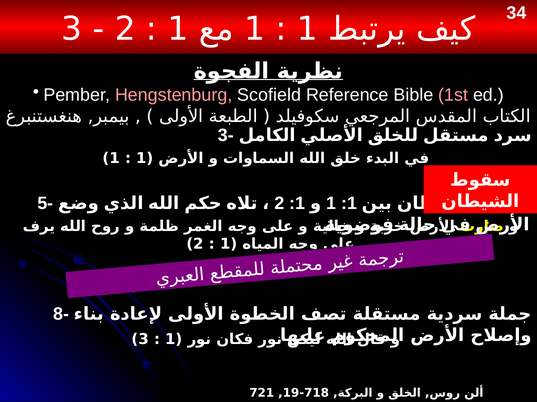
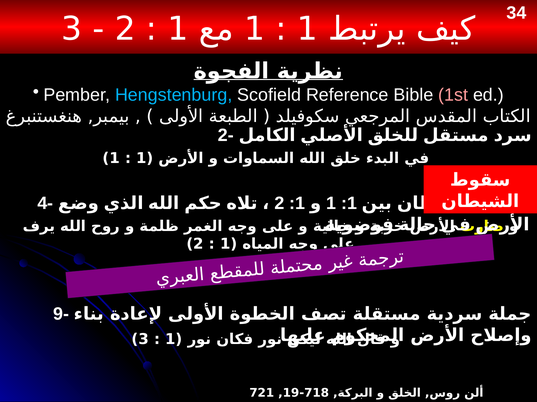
Hengstenburg colour: pink -> light blue
3-: 3- -> 2-
5-: 5- -> 4-
8-: 8- -> 9-
